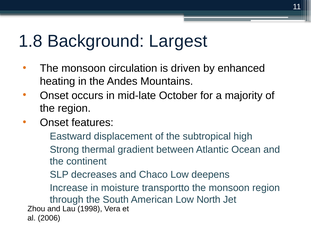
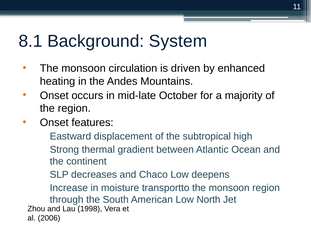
1.8: 1.8 -> 8.1
Largest: Largest -> System
